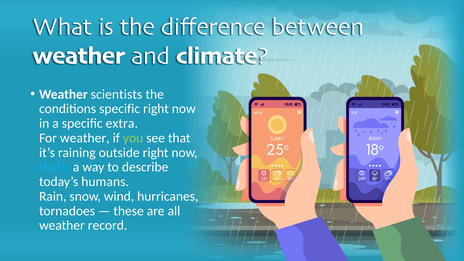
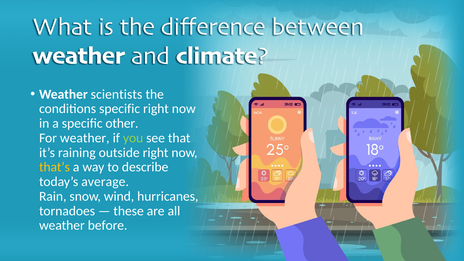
extra: extra -> other
that’s colour: light blue -> yellow
humans: humans -> average
record: record -> before
